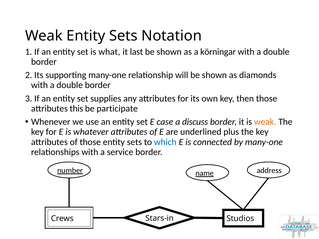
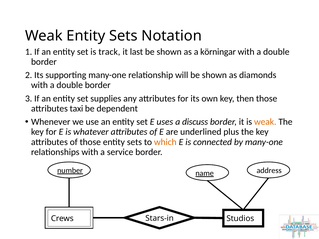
what: what -> track
this: this -> taxi
participate: participate -> dependent
case: case -> uses
which colour: blue -> orange
